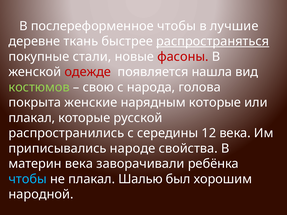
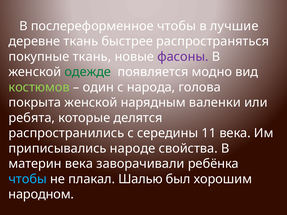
распространяться underline: present -> none
покупные стали: стали -> ткань
фасоны colour: red -> purple
одежде colour: red -> green
нашла: нашла -> модно
свою: свою -> один
покрыта женские: женские -> женской
нарядным которые: которые -> валенки
плакал at (32, 118): плакал -> ребята
русской: русской -> делятся
12: 12 -> 11
народной: народной -> народном
